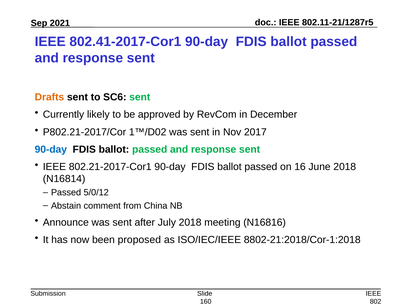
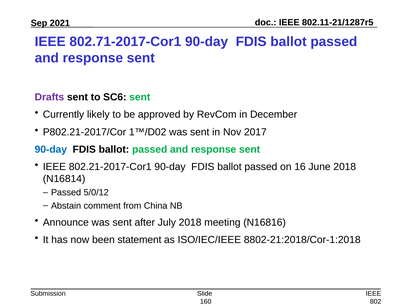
802.41-2017-Cor1: 802.41-2017-Cor1 -> 802.71-2017-Cor1
Drafts colour: orange -> purple
proposed: proposed -> statement
